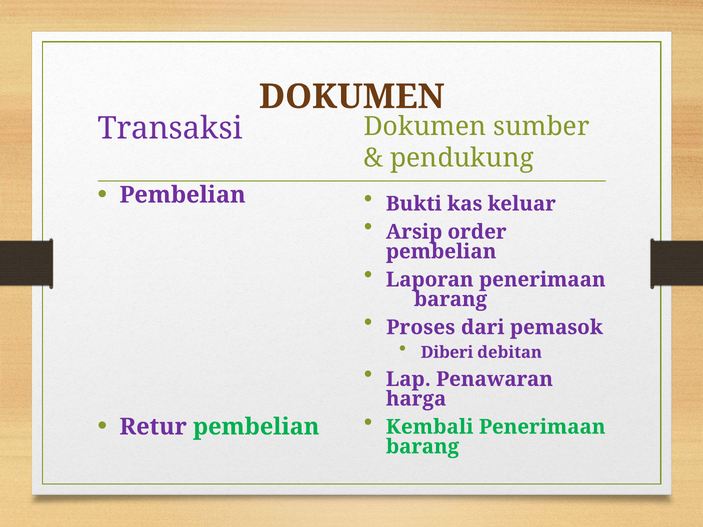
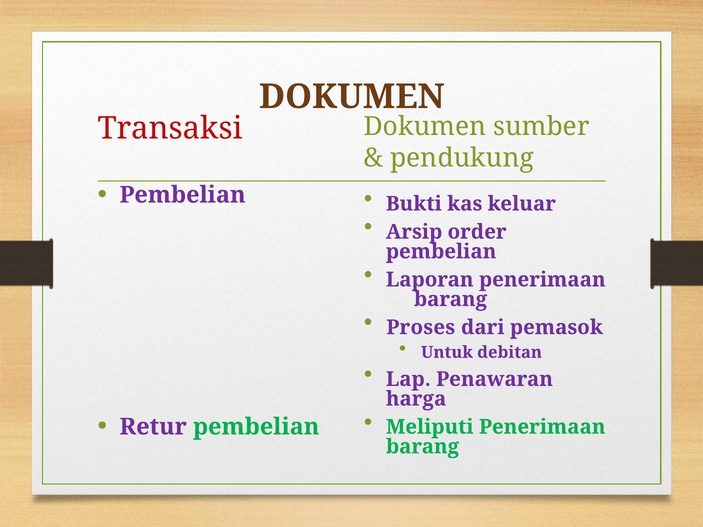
Transaksi colour: purple -> red
Diberi: Diberi -> Untuk
Kembali: Kembali -> Meliputi
